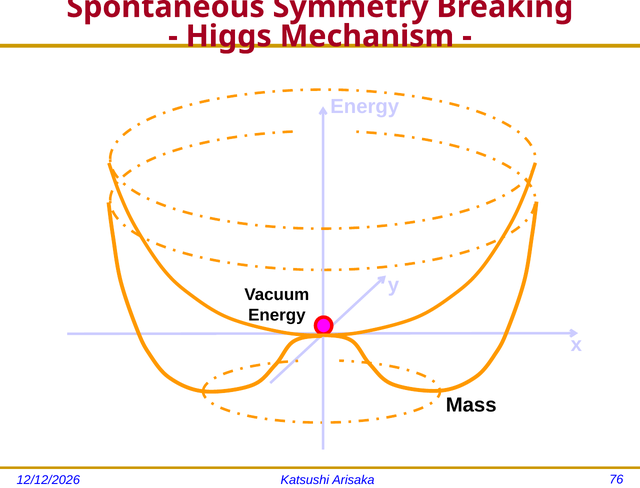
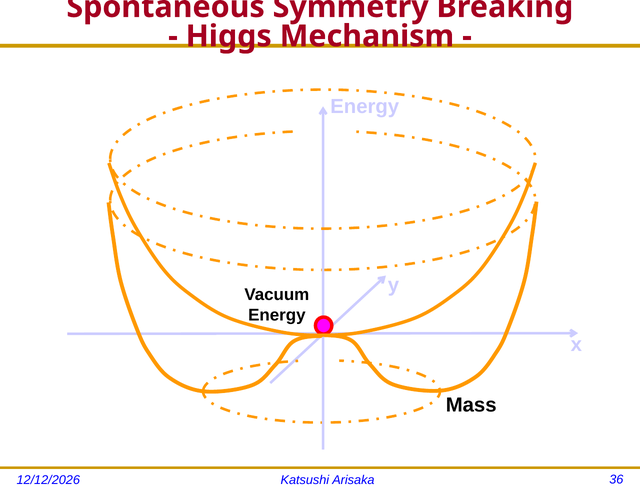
76: 76 -> 36
